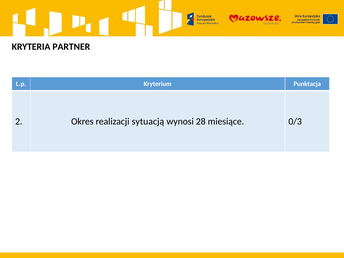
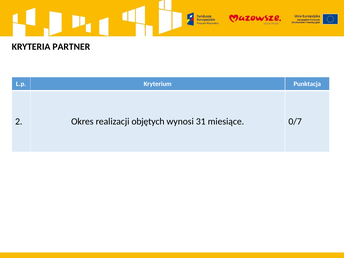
sytuacją: sytuacją -> objętych
28: 28 -> 31
0/3: 0/3 -> 0/7
